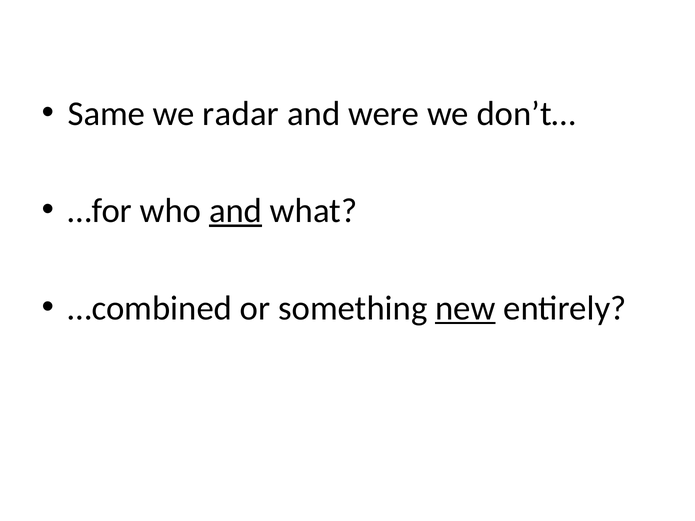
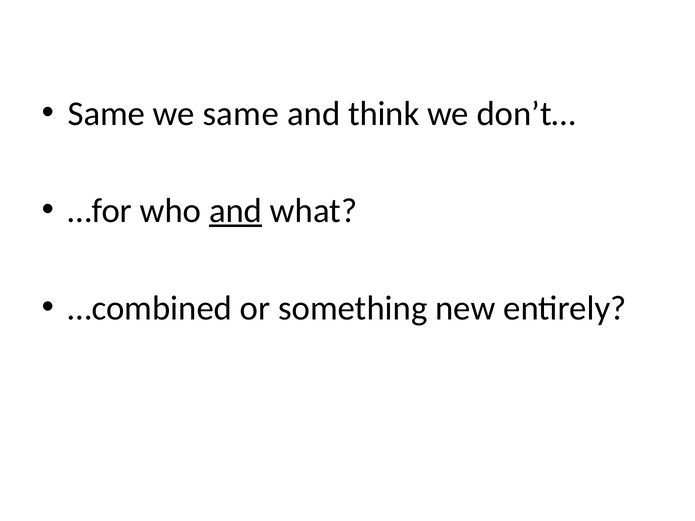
we radar: radar -> same
were: were -> think
new underline: present -> none
